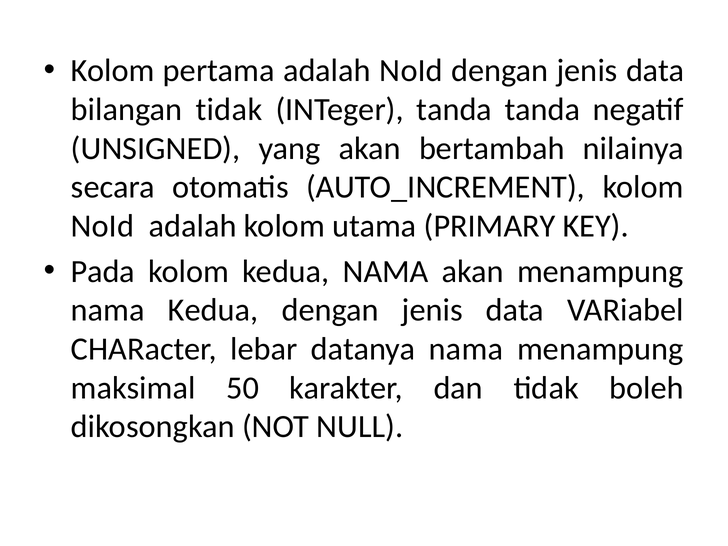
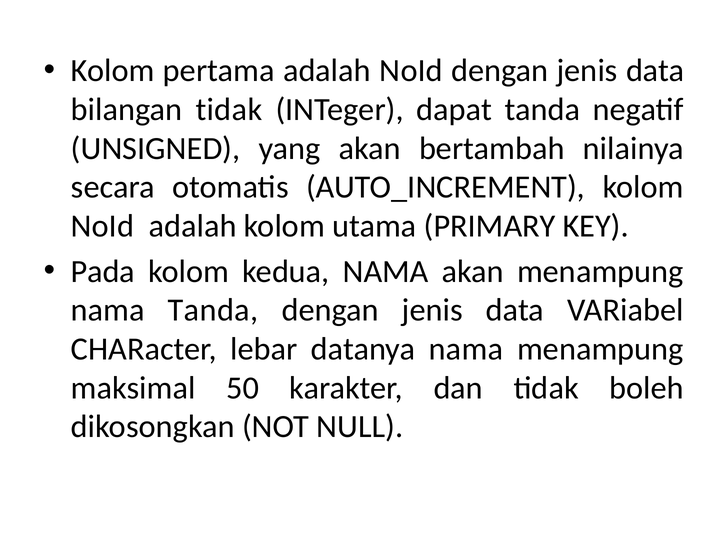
INTeger tanda: tanda -> dapat
nama Kedua: Kedua -> Tanda
